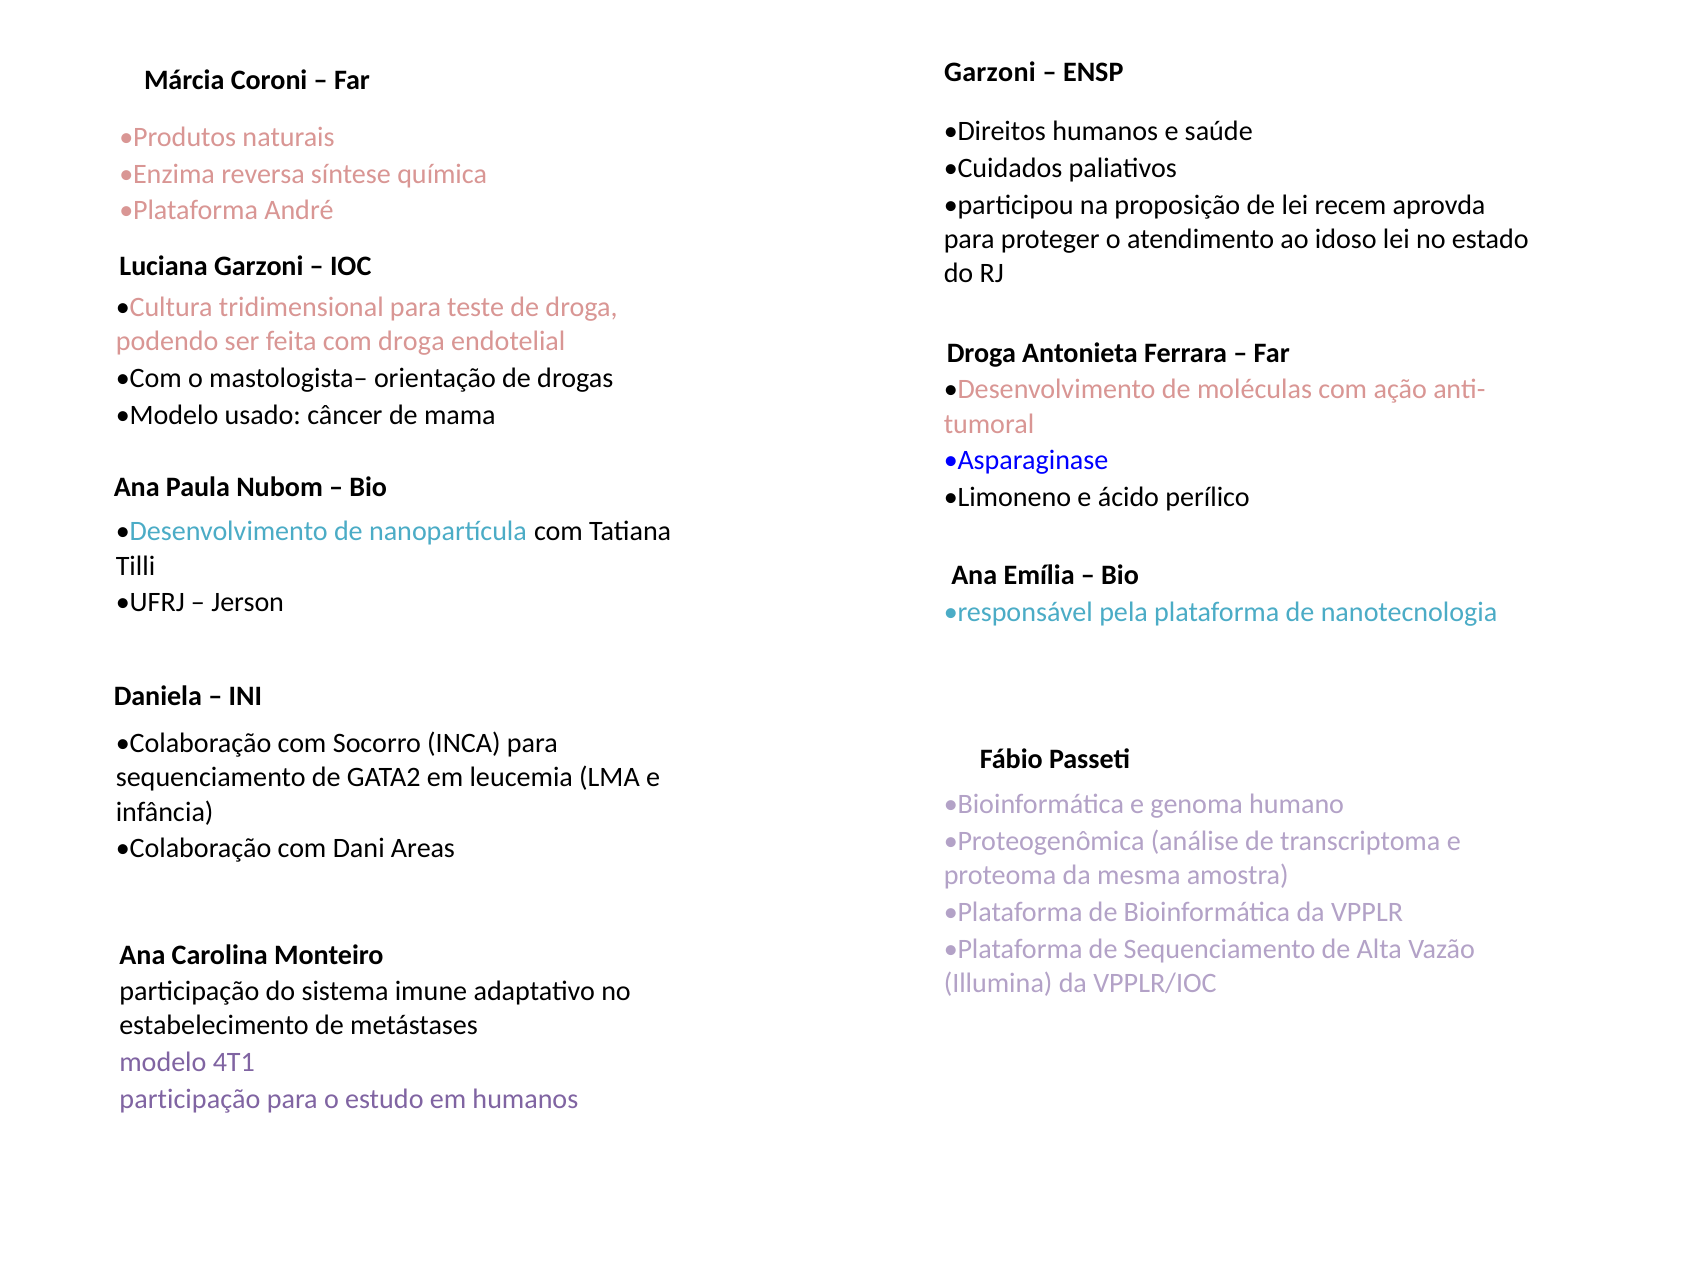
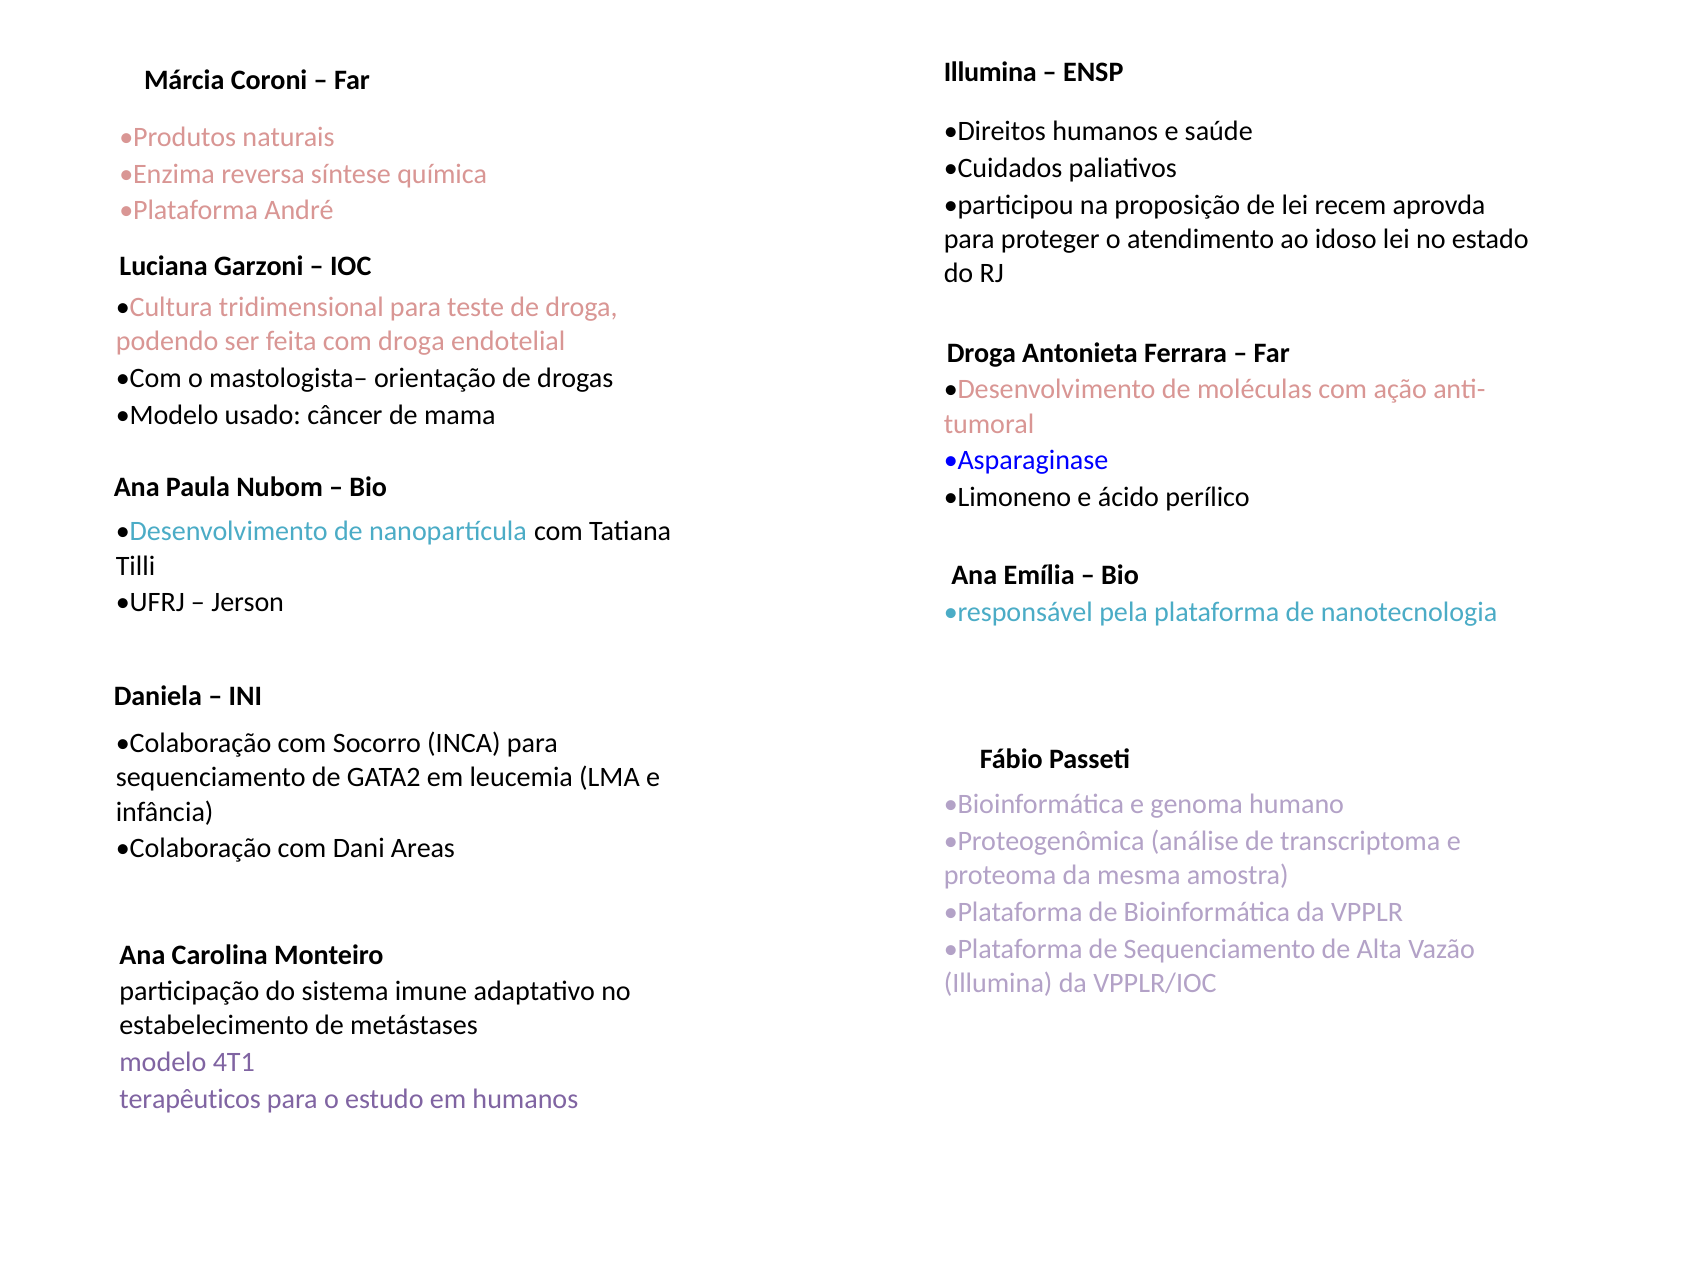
Garzoni at (990, 72): Garzoni -> Illumina
participação at (190, 1099): participação -> terapêuticos
